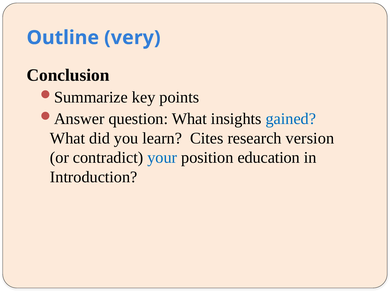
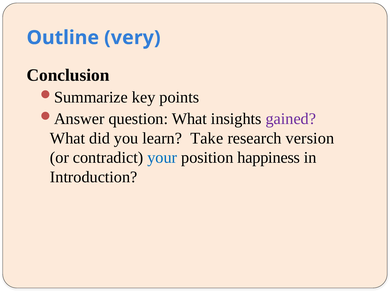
gained colour: blue -> purple
Cites: Cites -> Take
education: education -> happiness
